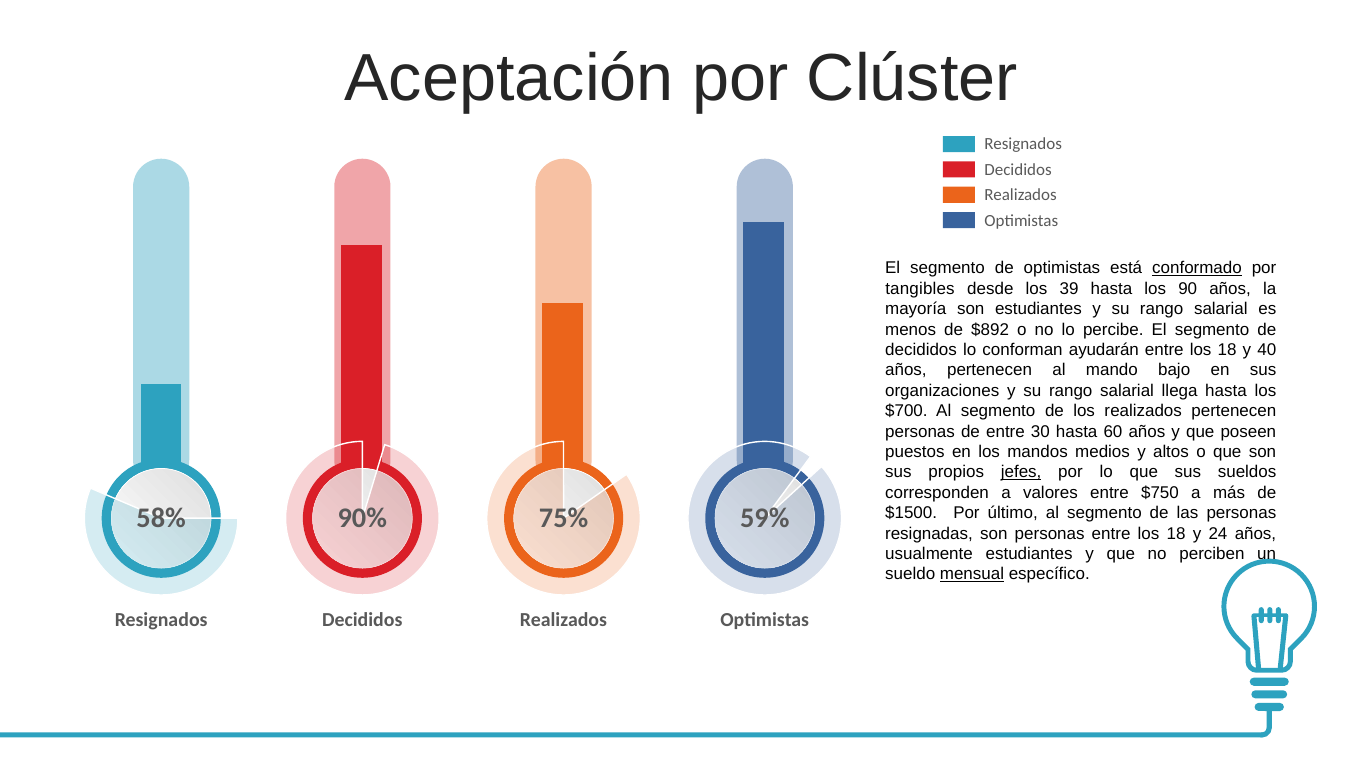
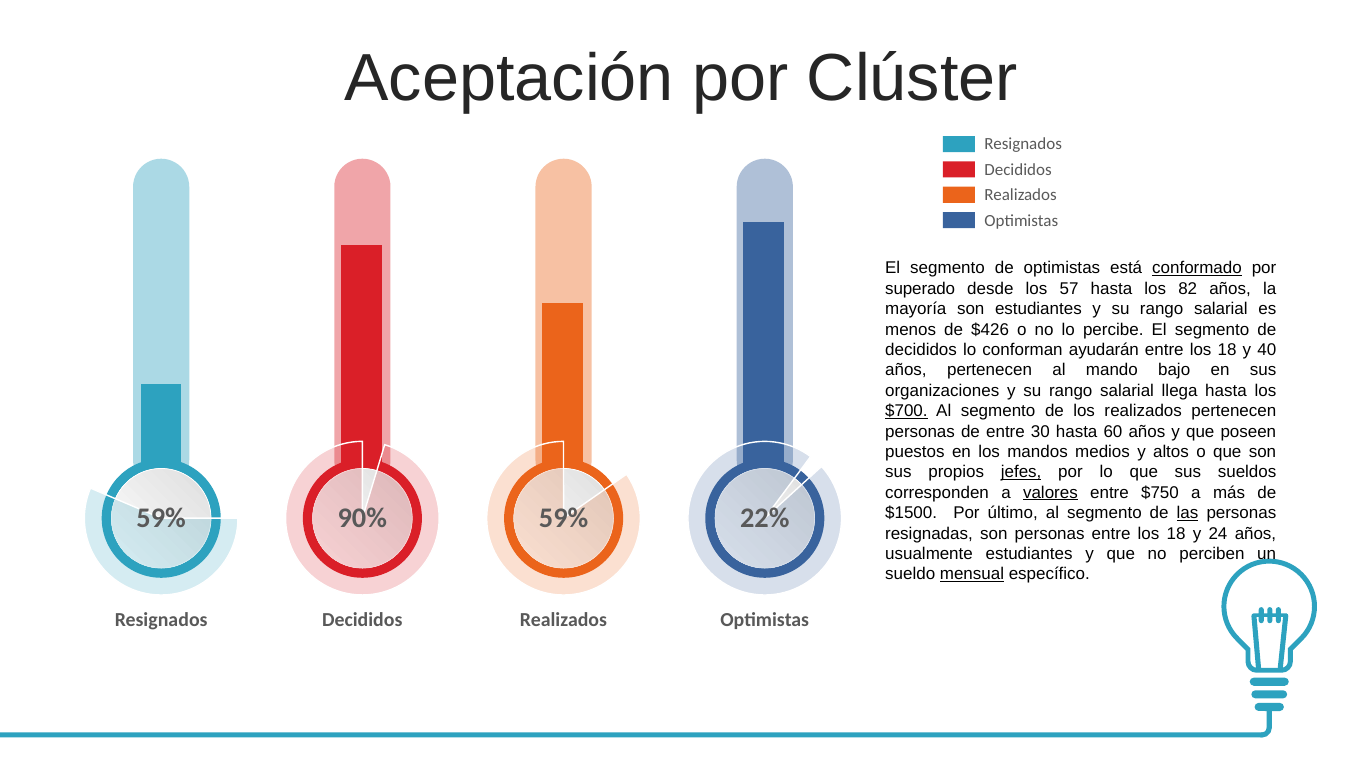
tangibles: tangibles -> superado
39: 39 -> 57
90: 90 -> 82
$892: $892 -> $426
$700 underline: none -> present
valores underline: none -> present
las underline: none -> present
58% at (161, 518): 58% -> 59%
75% at (564, 518): 75% -> 59%
59%: 59% -> 22%
